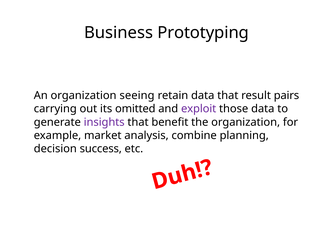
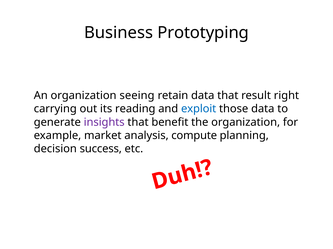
pairs: pairs -> right
omitted: omitted -> reading
exploit colour: purple -> blue
combine: combine -> compute
